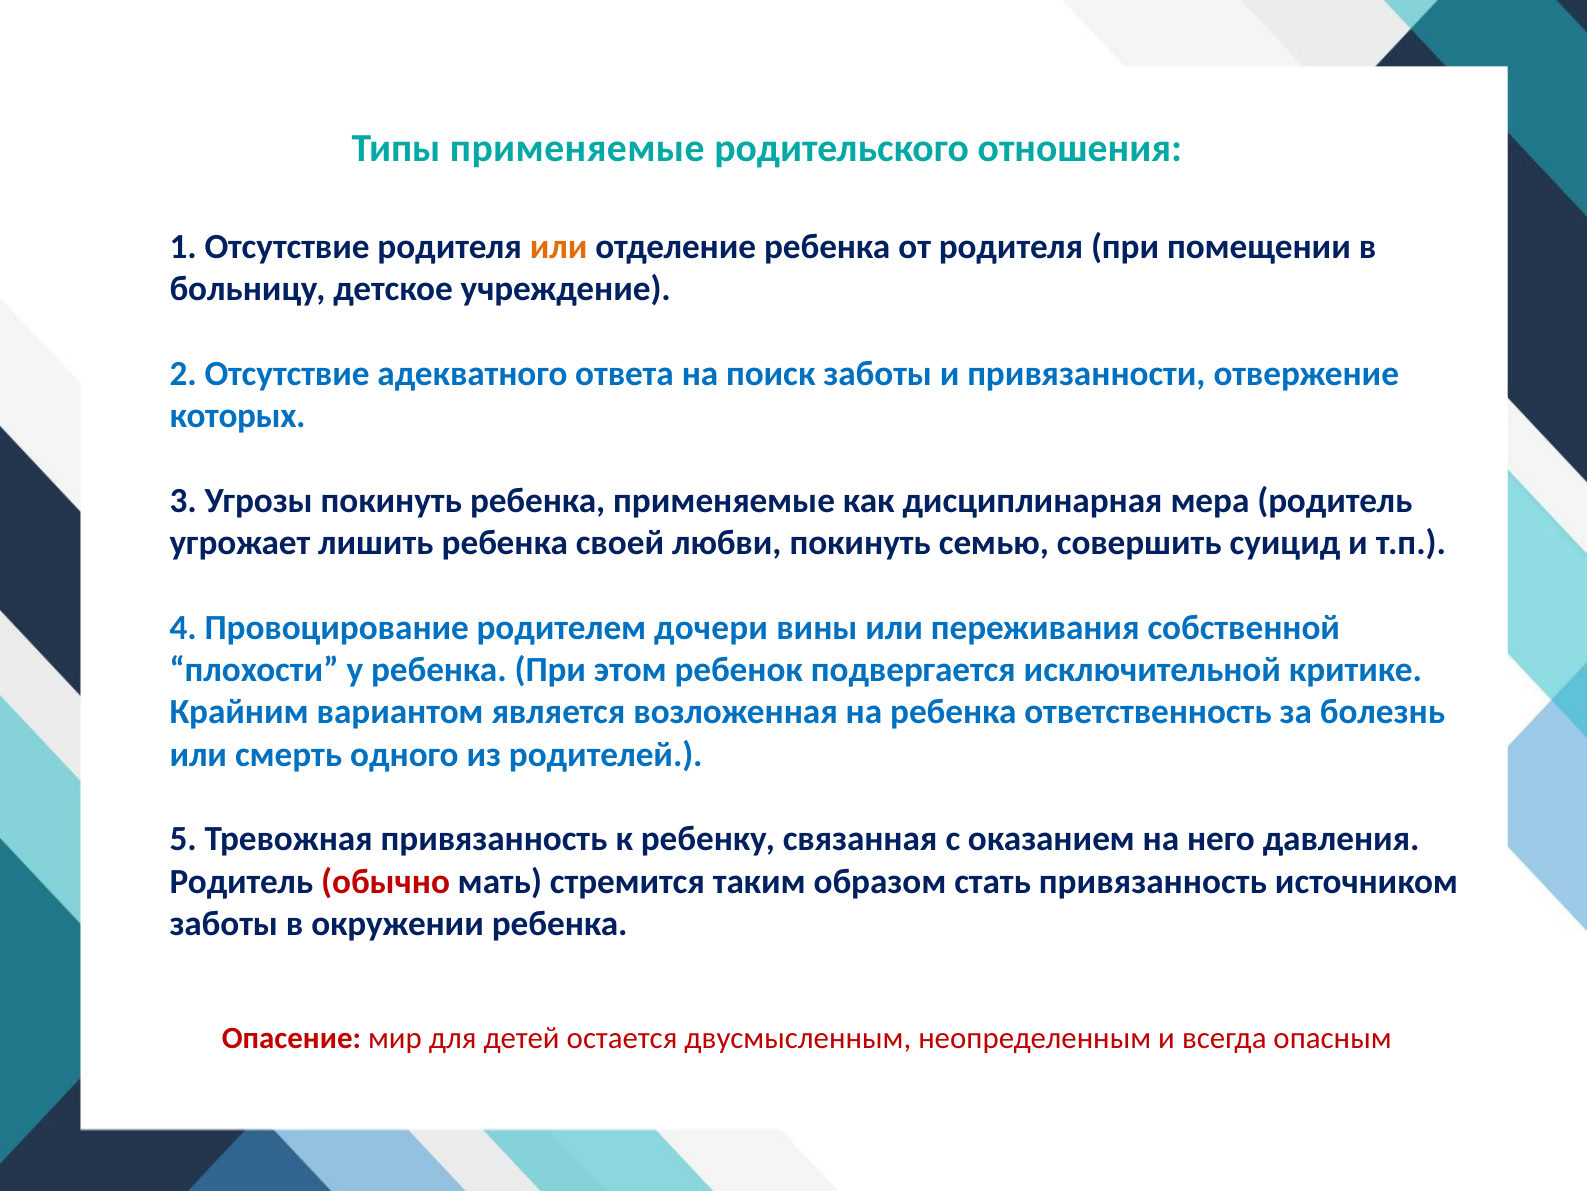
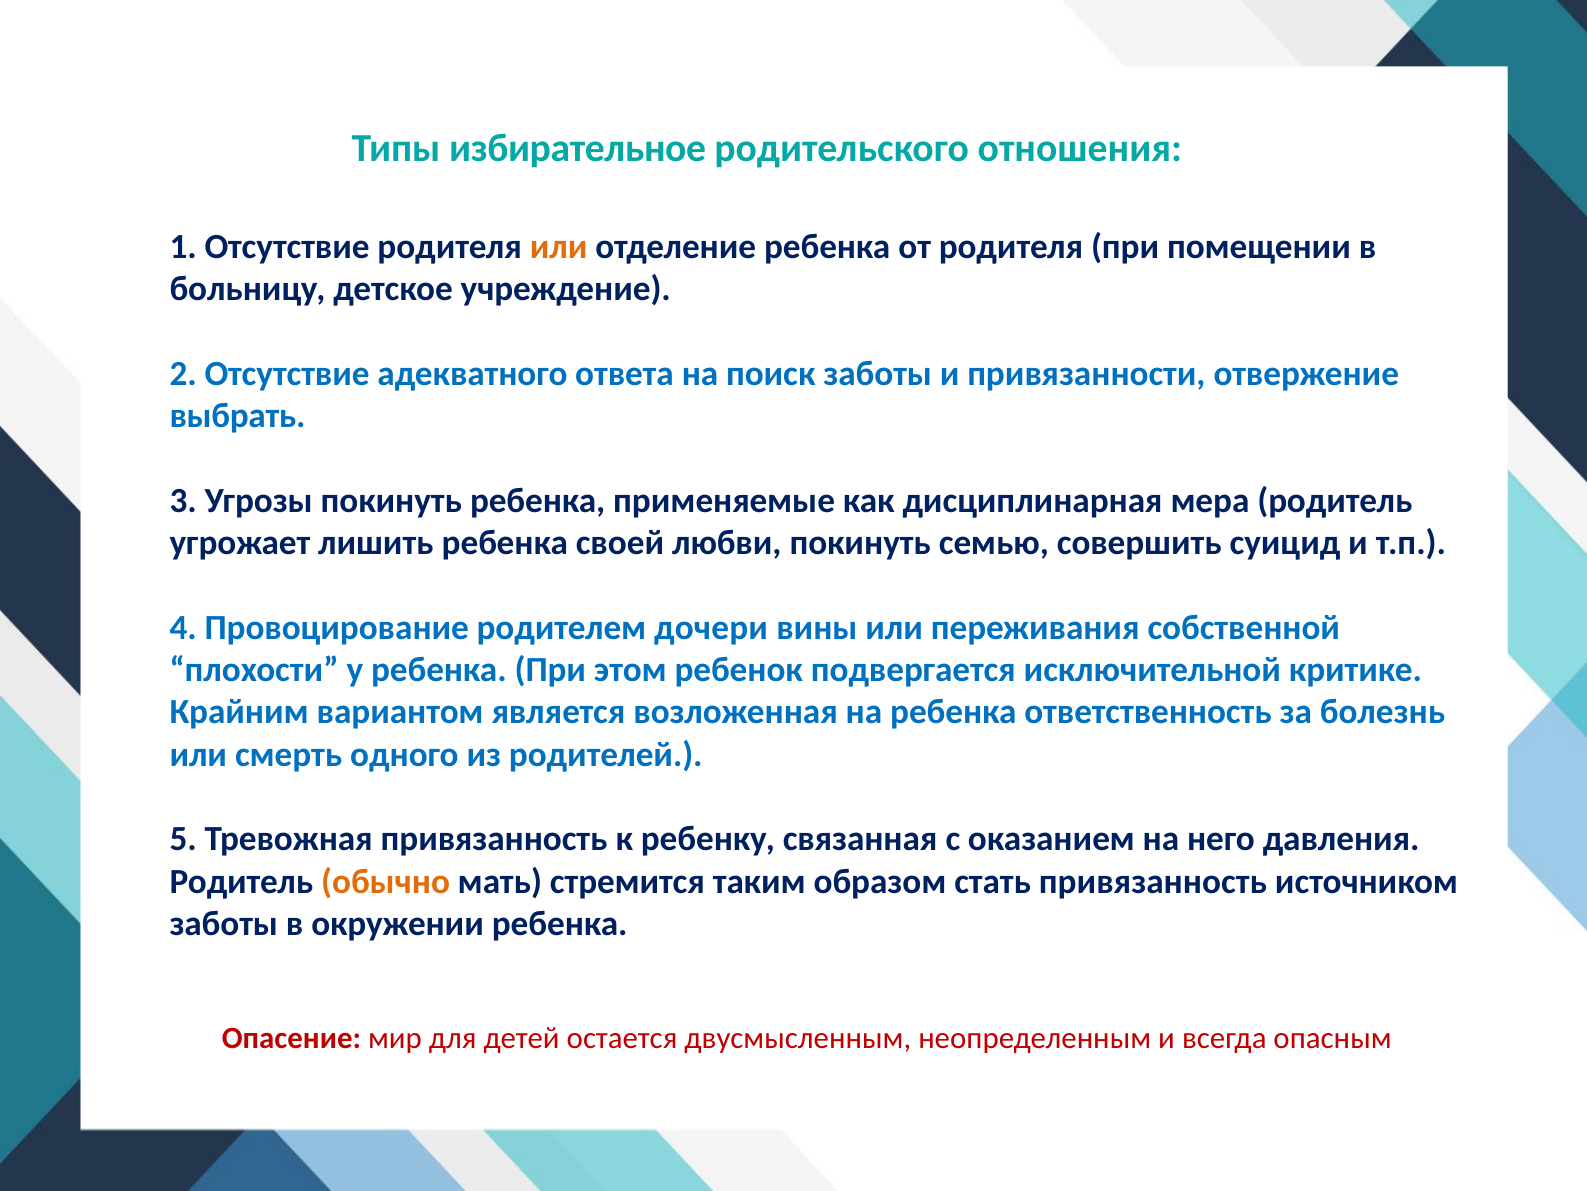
Типы применяемые: применяемые -> избирательное
которых: которых -> выбрать
обычно colour: red -> orange
